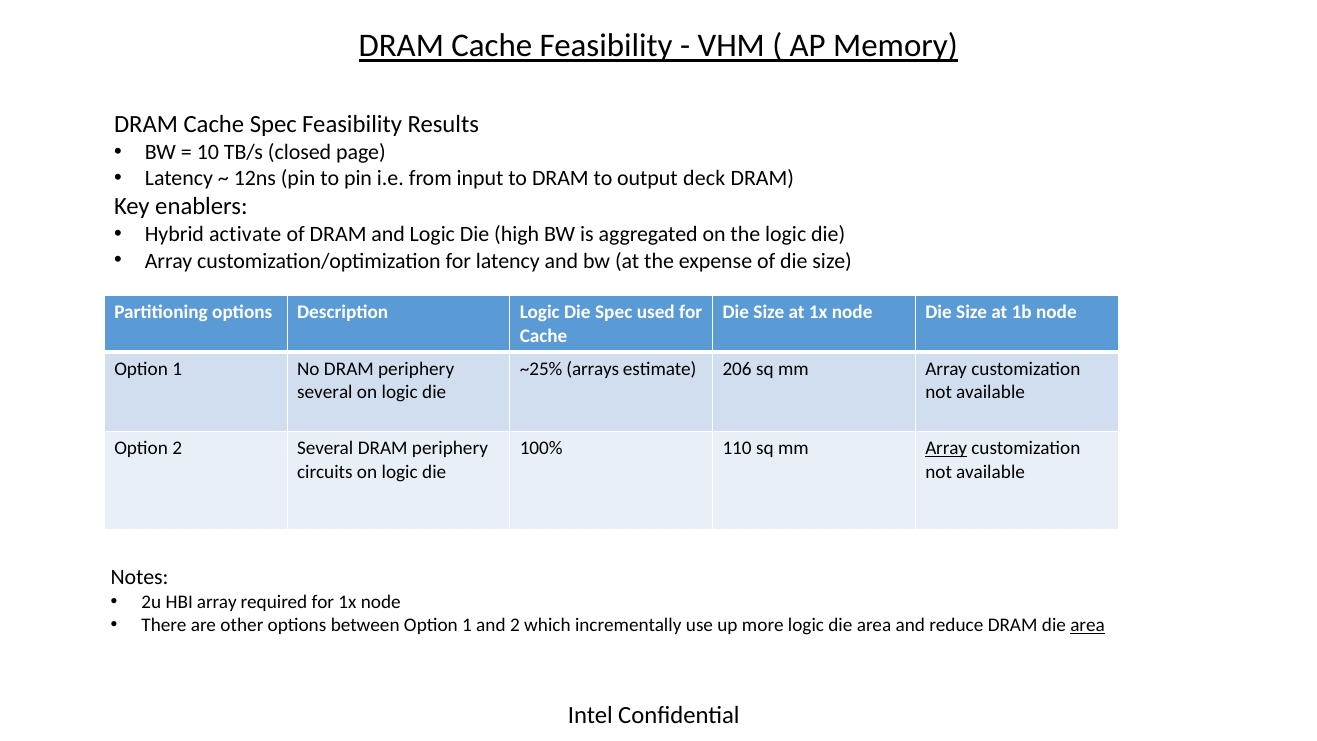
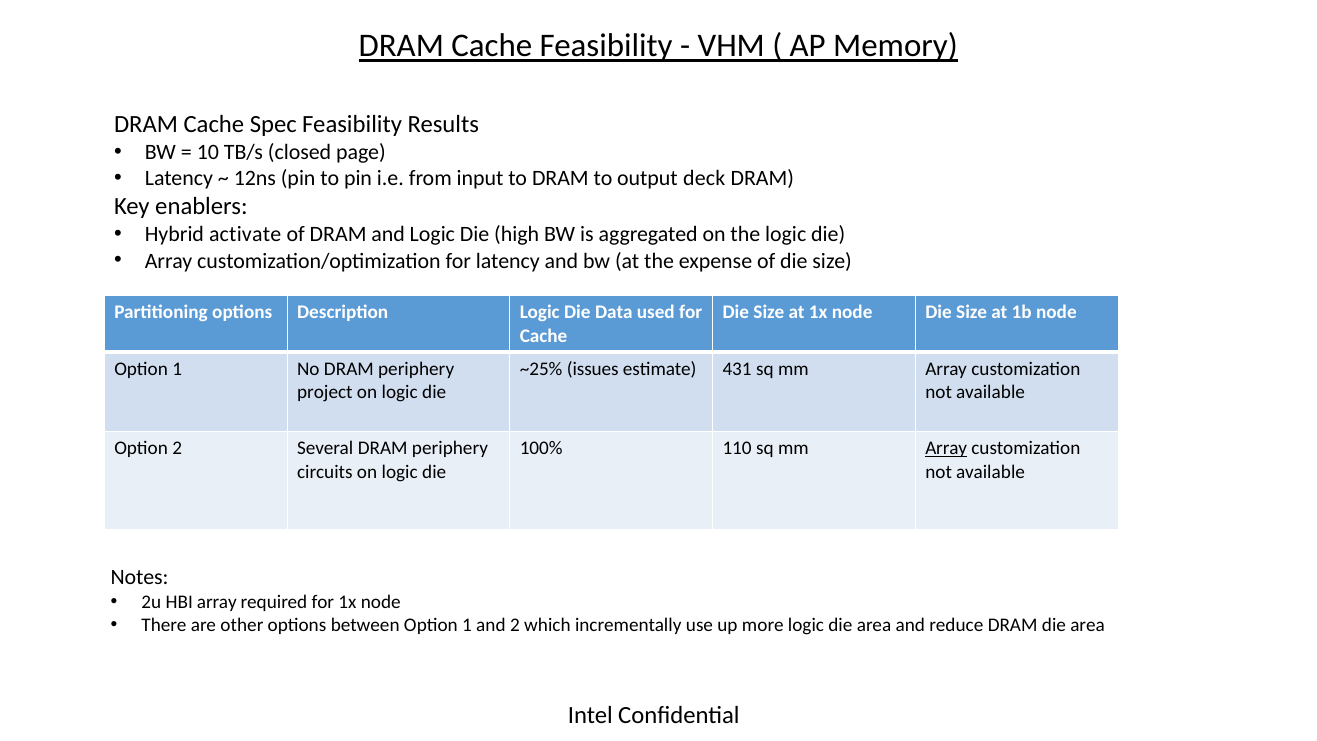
Die Spec: Spec -> Data
arrays: arrays -> issues
206: 206 -> 431
several at (325, 392): several -> project
area at (1088, 625) underline: present -> none
